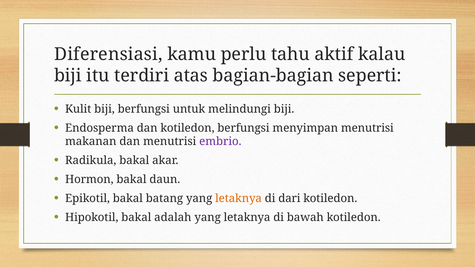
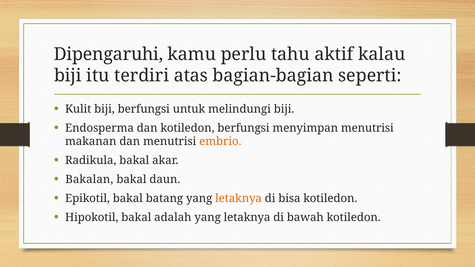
Diferensiasi: Diferensiasi -> Dipengaruhi
embrio colour: purple -> orange
Hormon: Hormon -> Bakalan
dari: dari -> bisa
